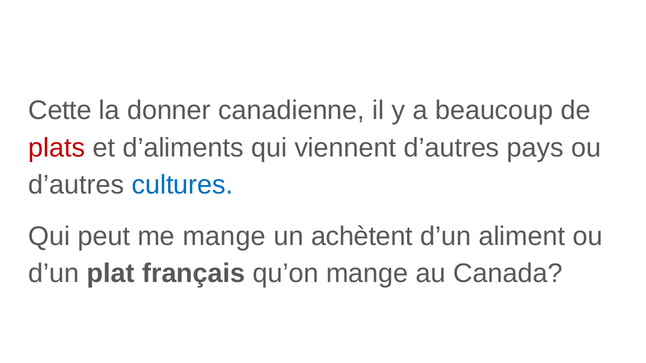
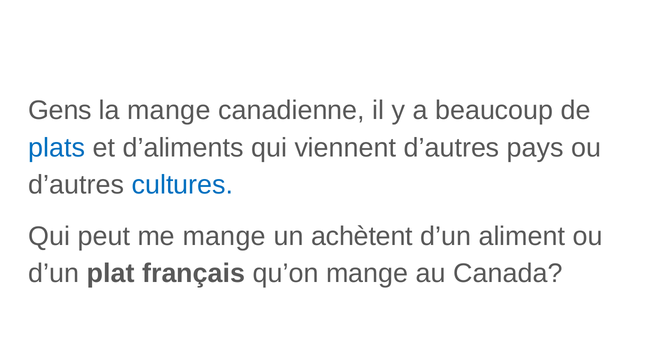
Cette: Cette -> Gens
la donner: donner -> mange
plats colour: red -> blue
